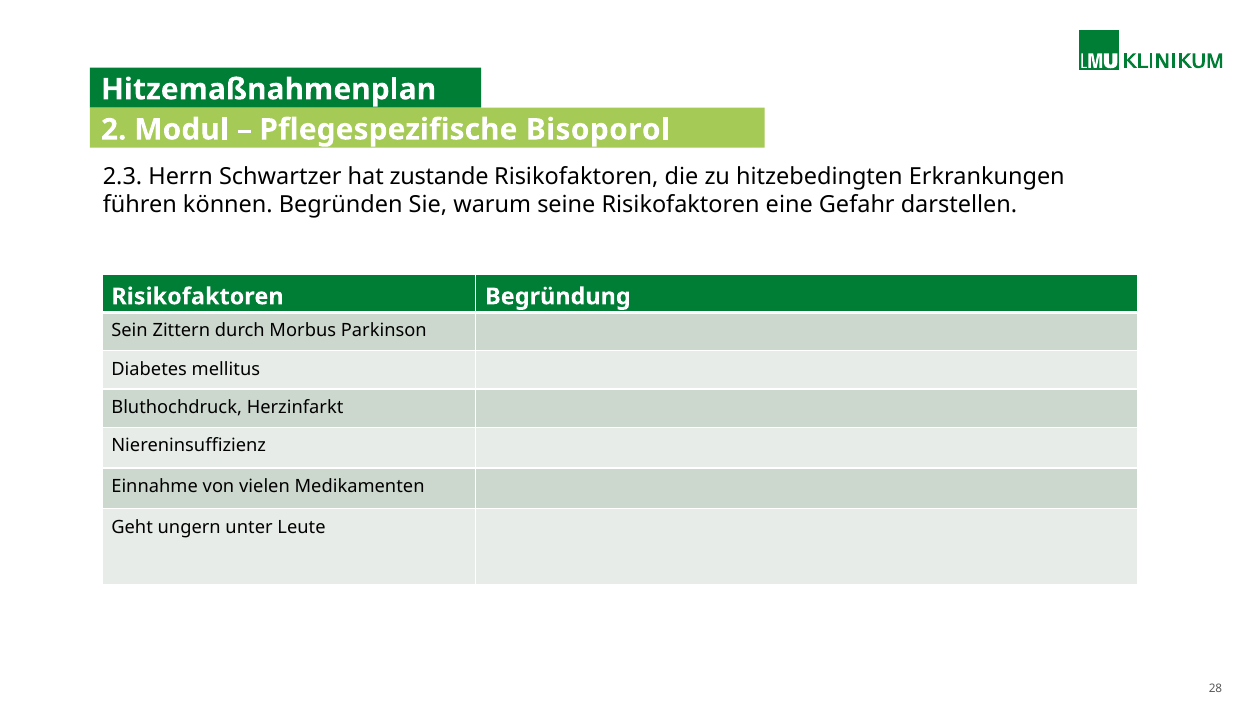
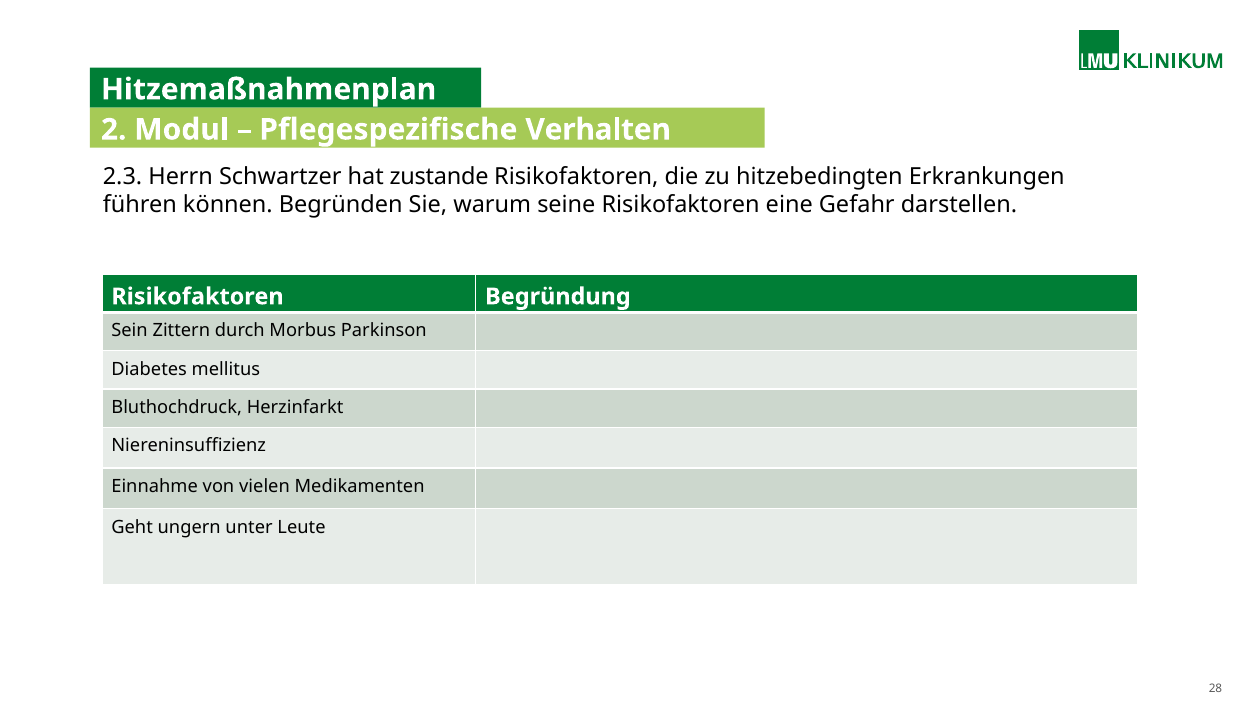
Bisoporol: Bisoporol -> Verhalten
